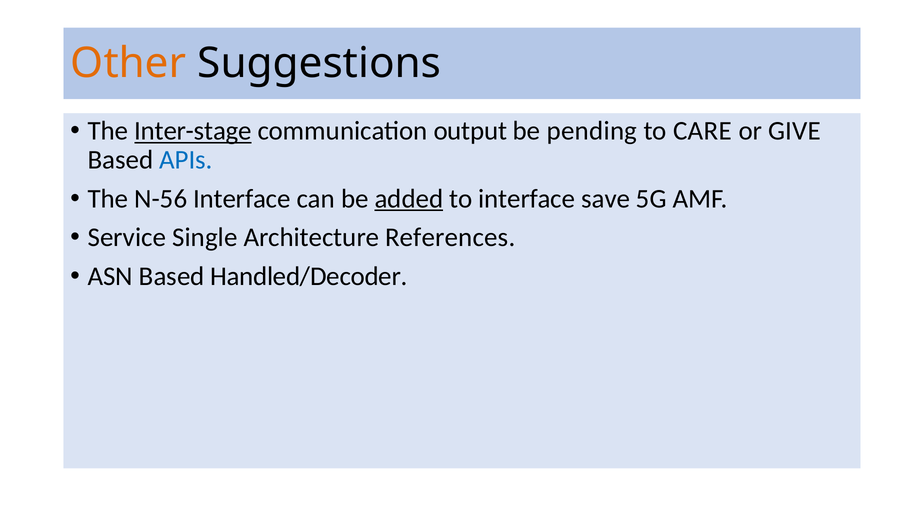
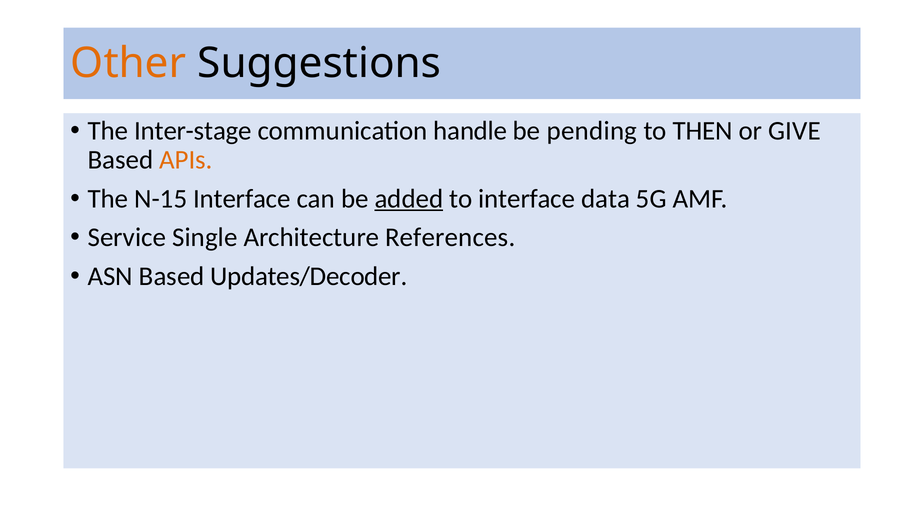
Inter-stage underline: present -> none
output: output -> handle
CARE: CARE -> THEN
APIs colour: blue -> orange
N-56: N-56 -> N-15
save: save -> data
Handled/Decoder: Handled/Decoder -> Updates/Decoder
